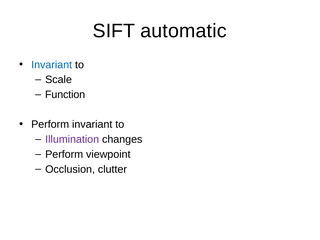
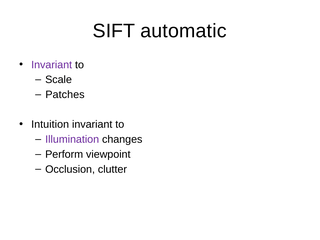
Invariant at (52, 65) colour: blue -> purple
Function: Function -> Patches
Perform at (50, 124): Perform -> Intuition
